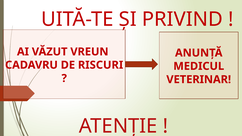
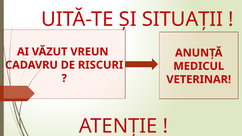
PRIVIND: PRIVIND -> SITUAȚII
